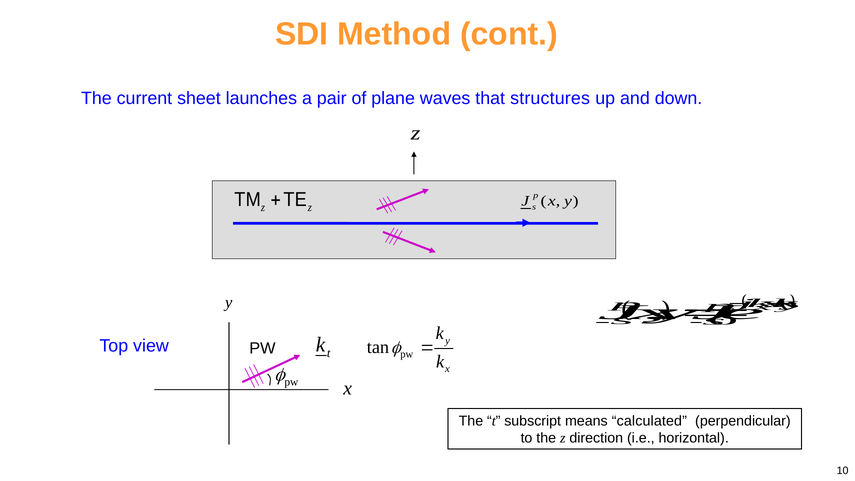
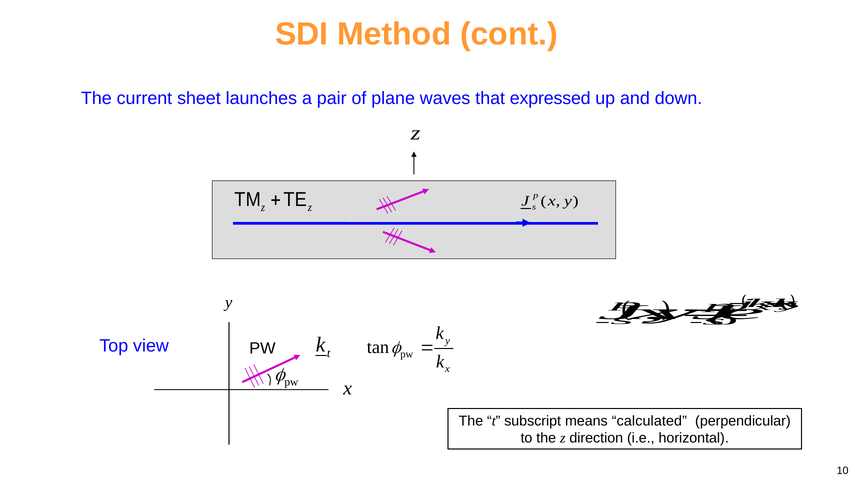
structures: structures -> expressed
